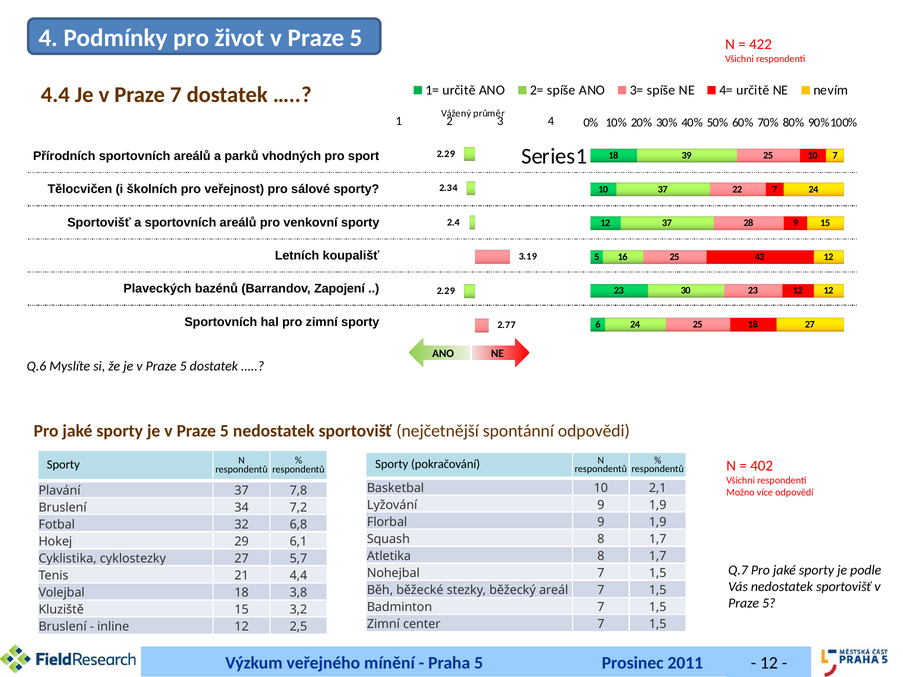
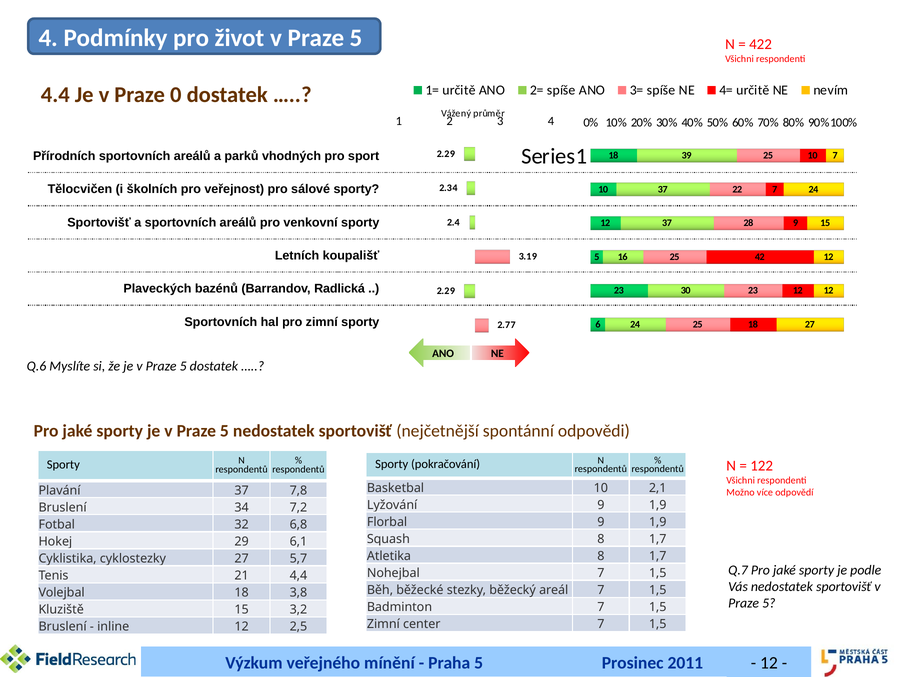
Praze 7: 7 -> 0
Zapojení: Zapojení -> Radlická
402: 402 -> 122
